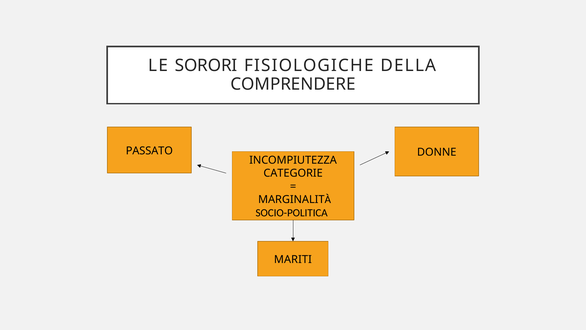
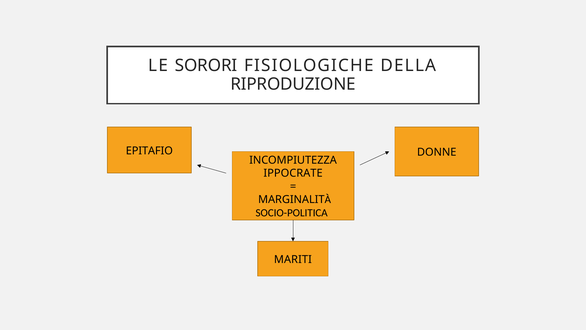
COMPRENDERE: COMPRENDERE -> RIPRODUZIONE
PASSATO: PASSATO -> EPITAFIO
CATEGORIE: CATEGORIE -> IPPOCRATE
